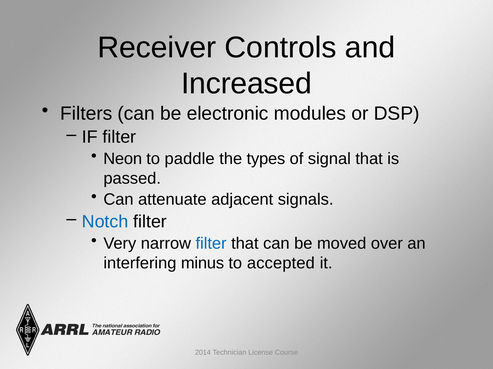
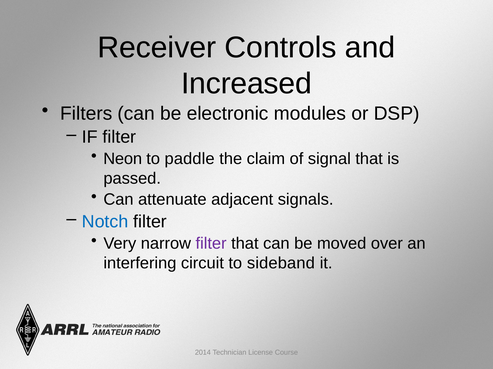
types: types -> claim
filter at (211, 244) colour: blue -> purple
minus: minus -> circuit
accepted: accepted -> sideband
